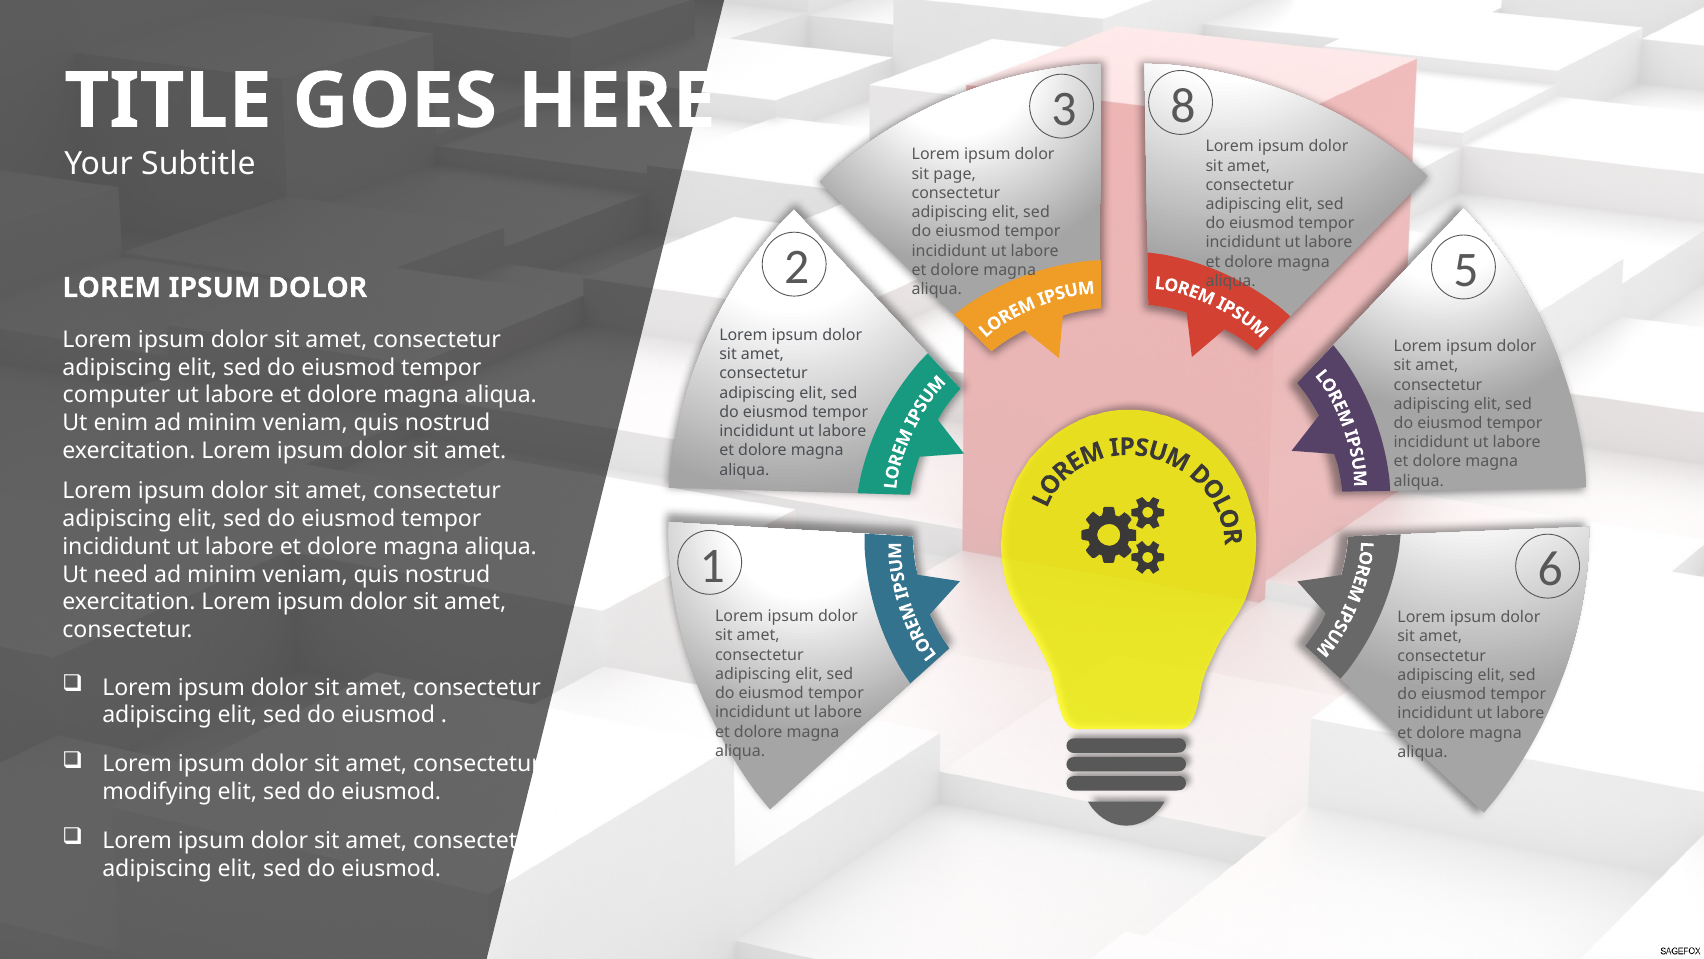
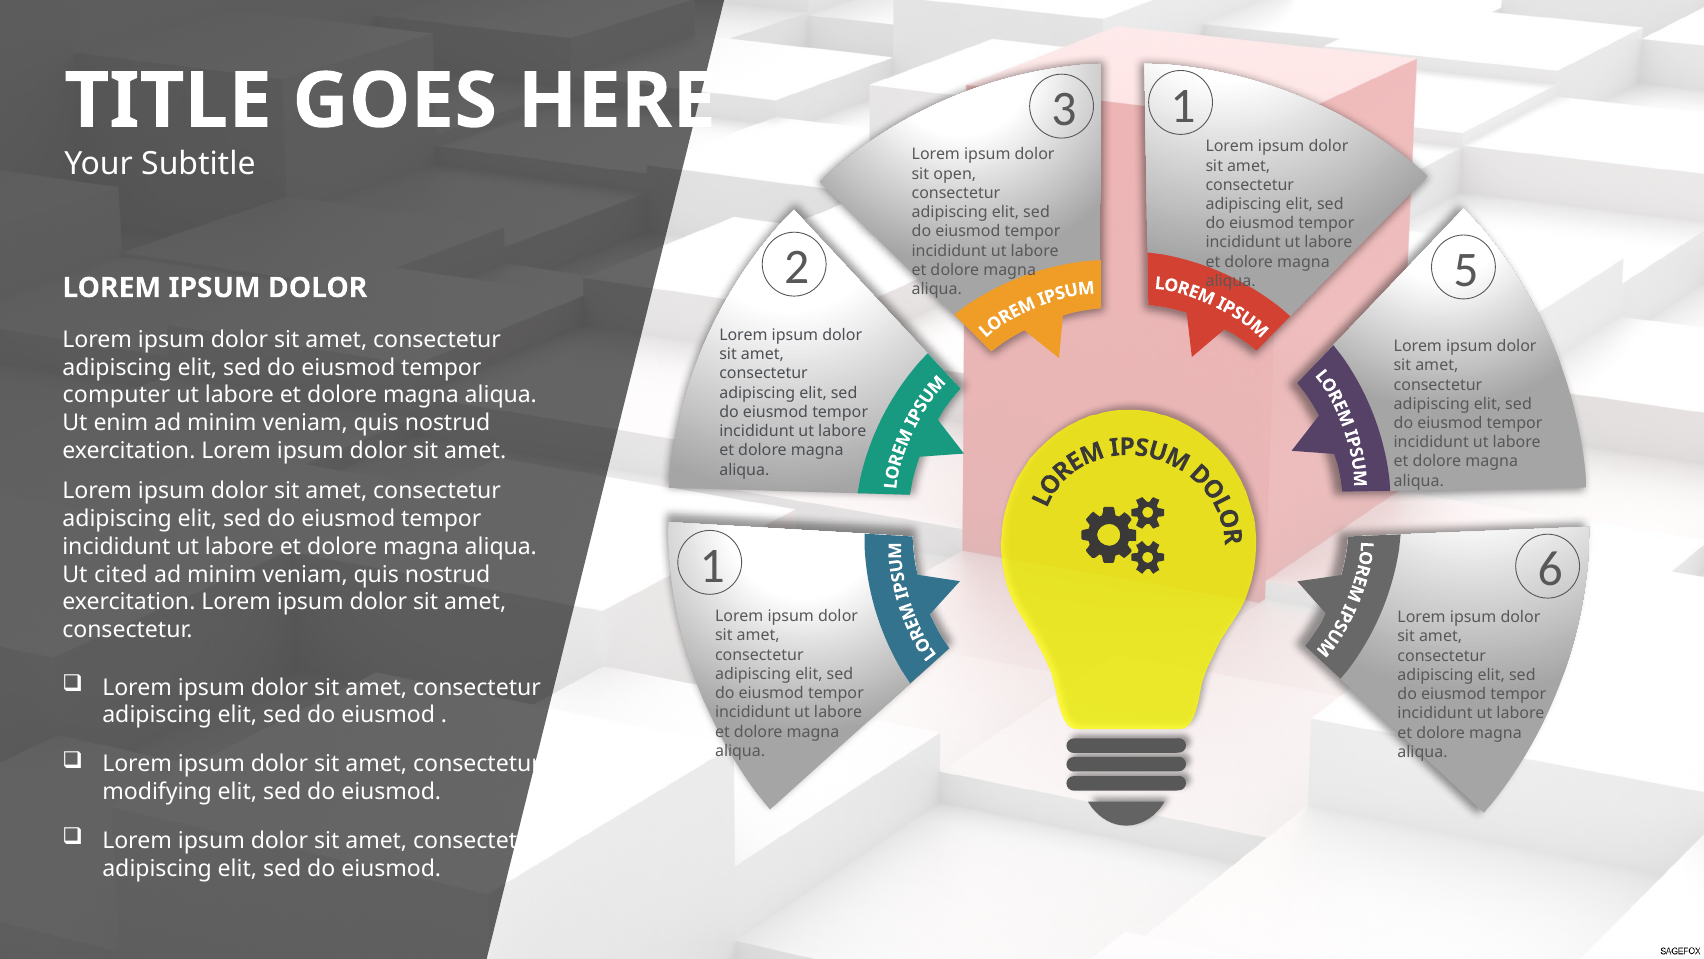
8 at (1183, 106): 8 -> 1
page: page -> open
need: need -> cited
